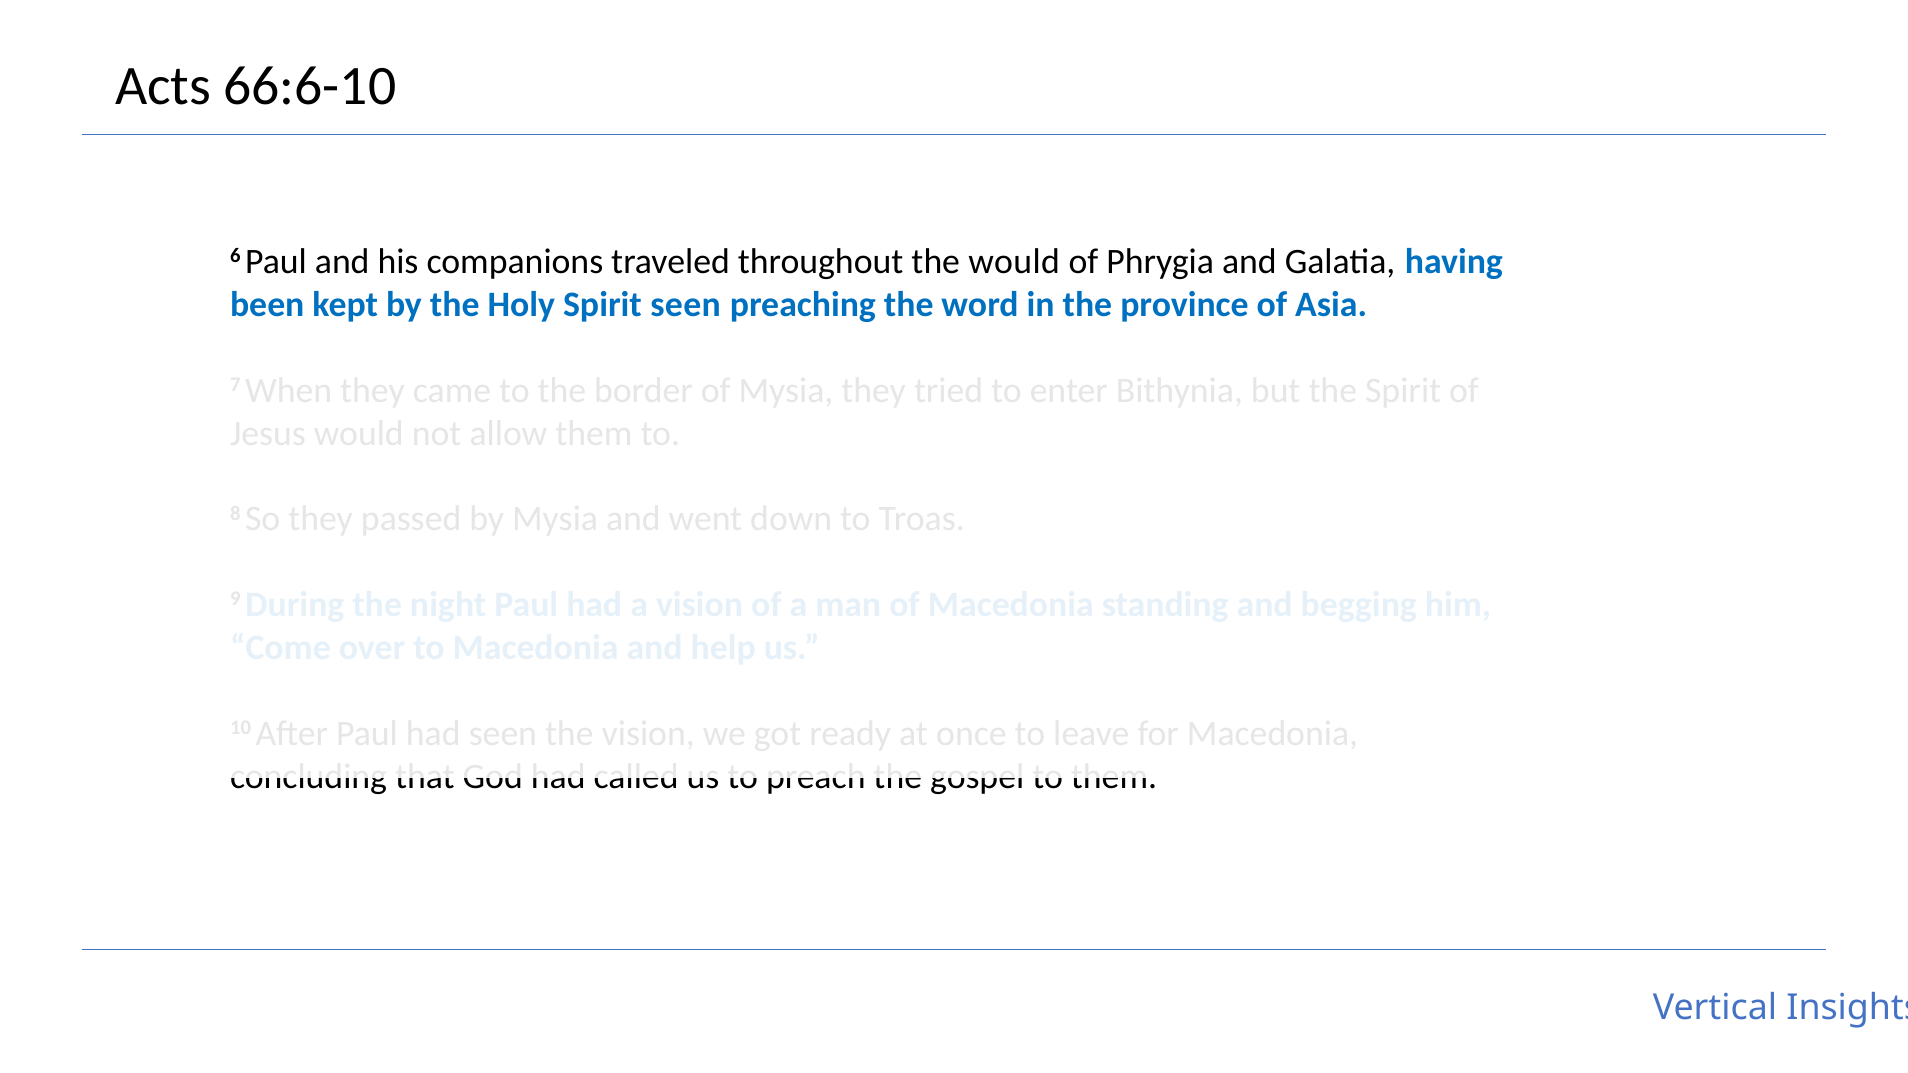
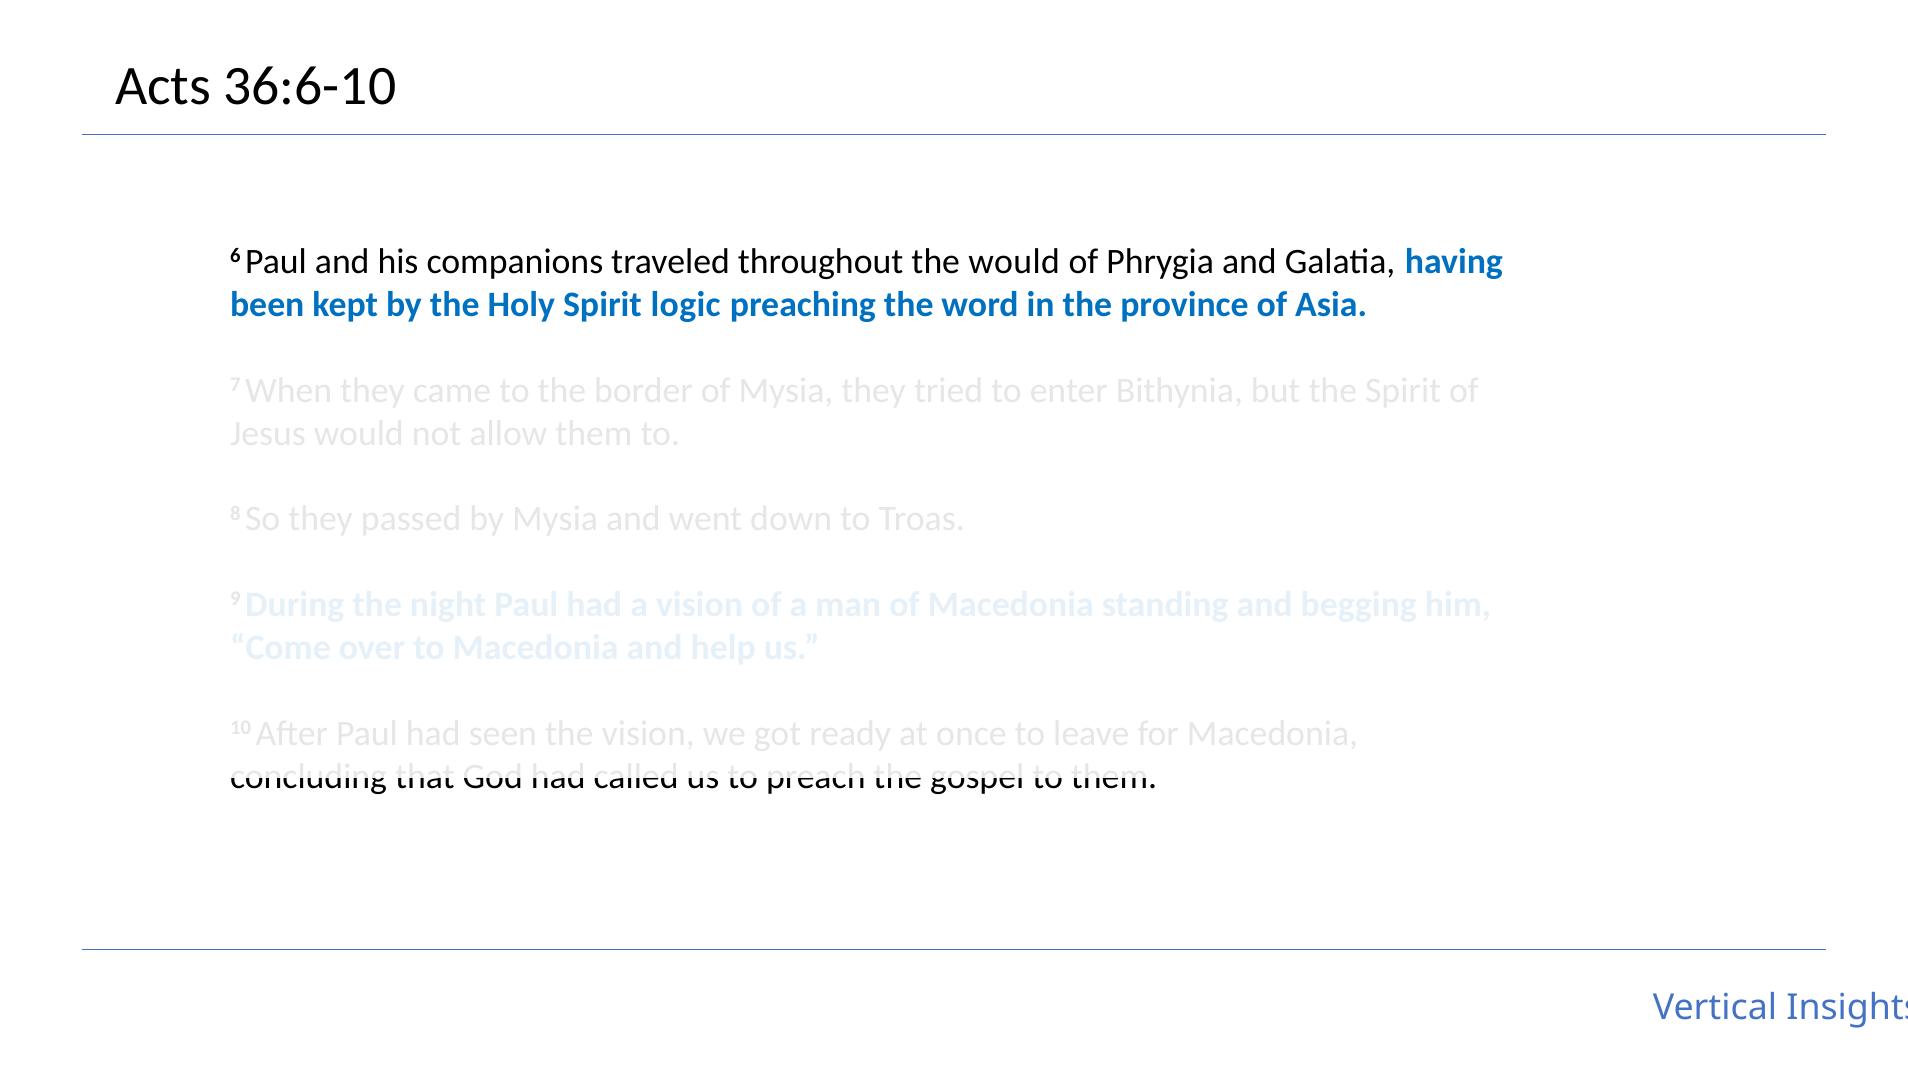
66:6-10: 66:6-10 -> 36:6-10
Spirit seen: seen -> logic
